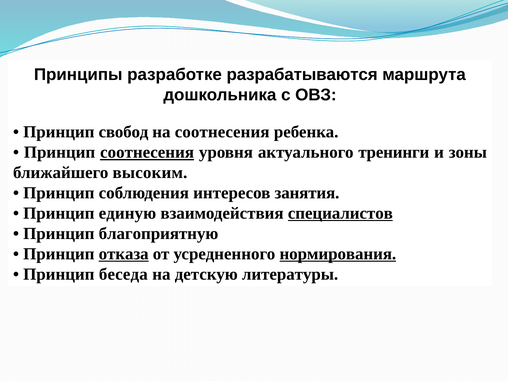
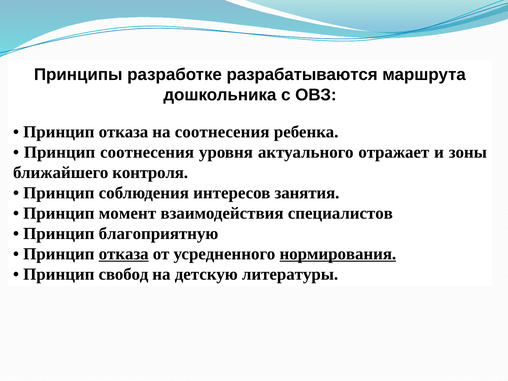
свобод at (123, 132): свобод -> отказа
соотнесения at (147, 152) underline: present -> none
тренинги: тренинги -> отражает
высоким: высоким -> контроля
единую: единую -> момент
специалистов underline: present -> none
беседа: беседа -> свобод
